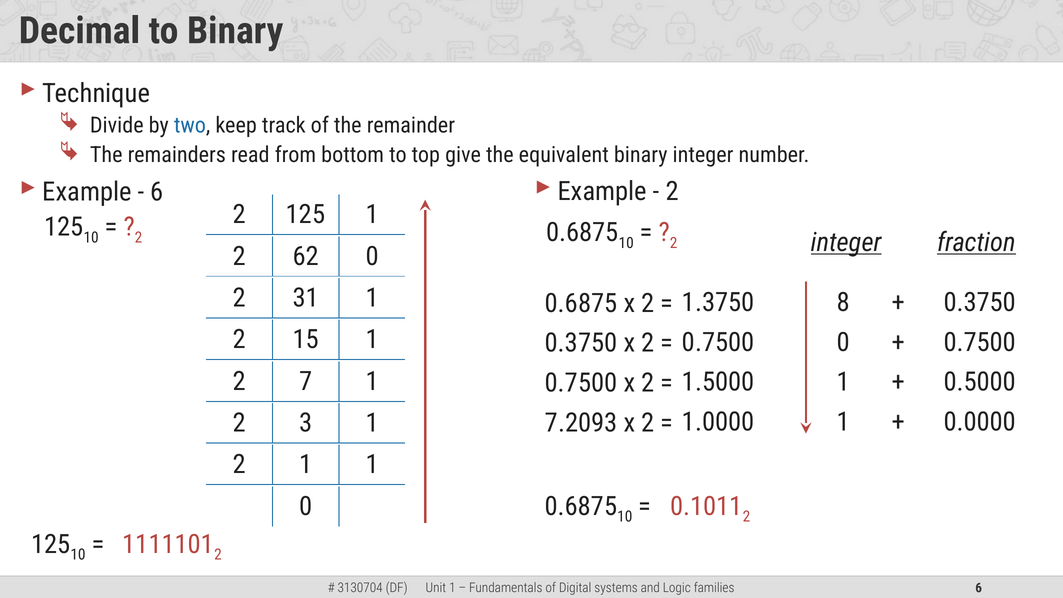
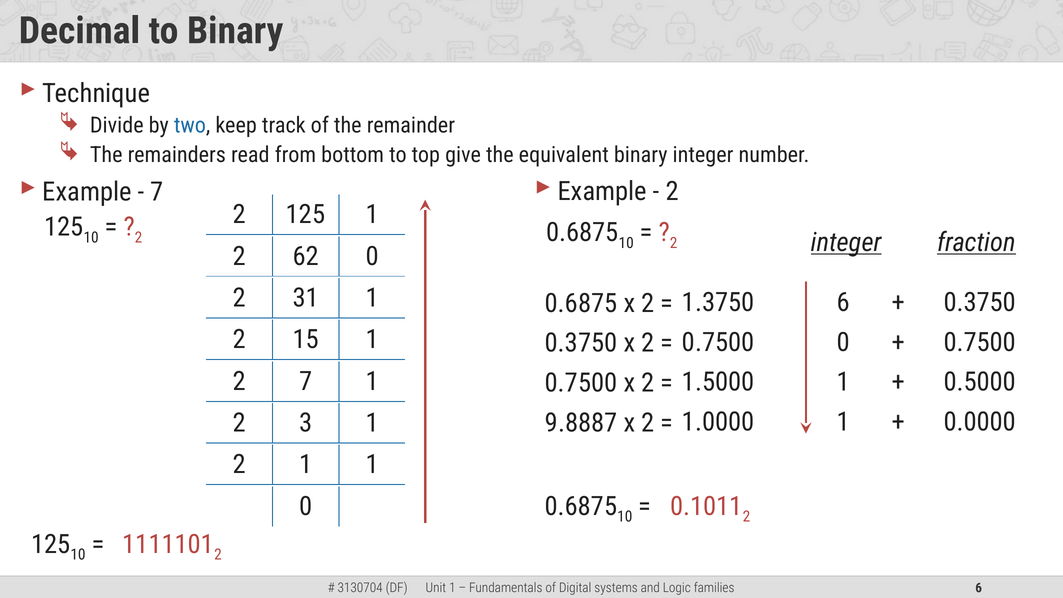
6 at (157, 192): 6 -> 7
1.3750 8: 8 -> 6
7.2093: 7.2093 -> 9.8887
